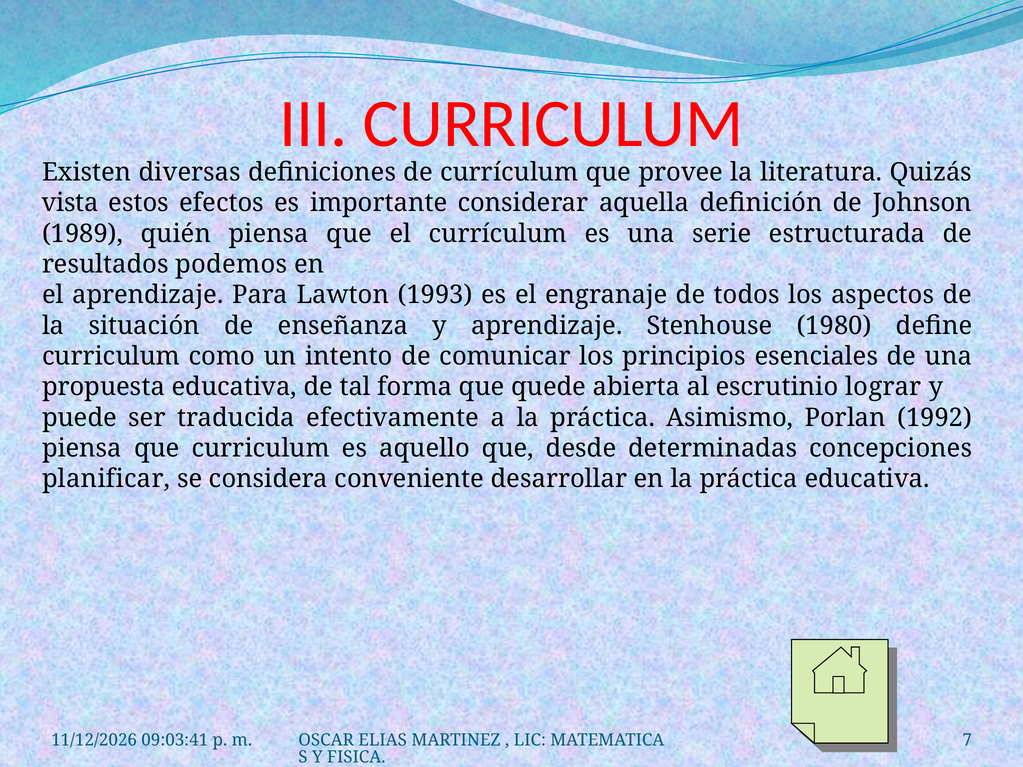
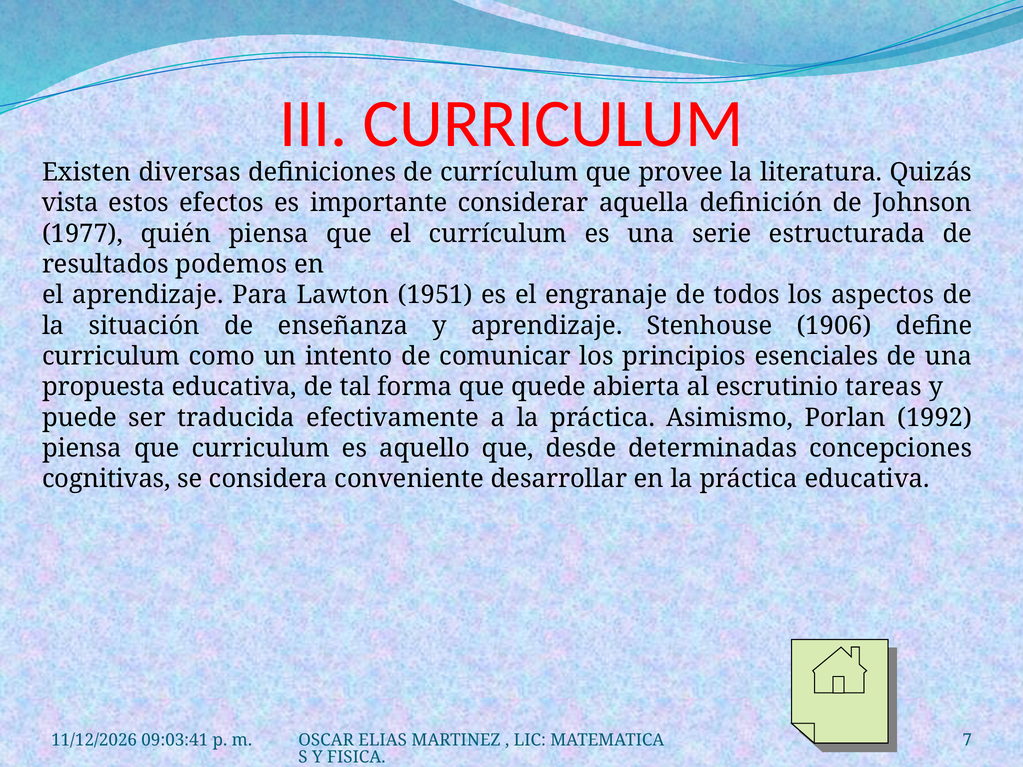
1989: 1989 -> 1977
1993: 1993 -> 1951
1980: 1980 -> 1906
lograr: lograr -> tareas
planificar: planificar -> cognitivas
